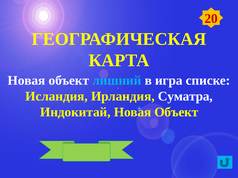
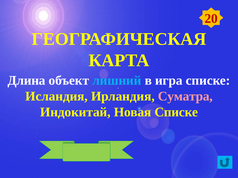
Новая at (26, 81): Новая -> Длина
Суматра colour: white -> pink
Индокитай Новая Объект: Объект -> Списке
